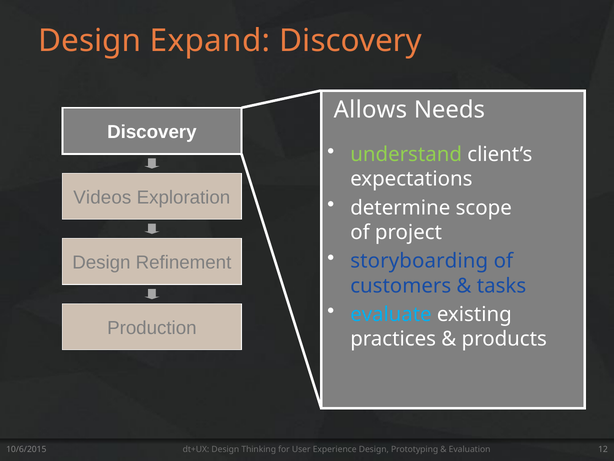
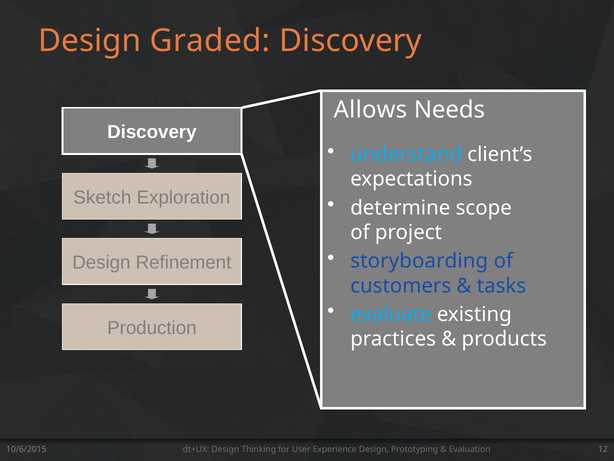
Expand: Expand -> Graded
understand colour: light green -> light blue
Videos: Videos -> Sketch
